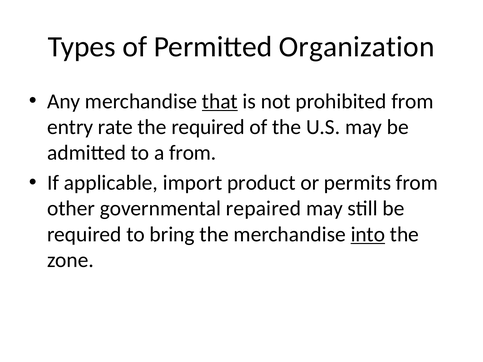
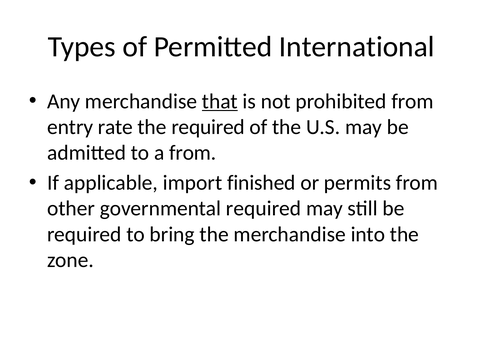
Organization: Organization -> International
product: product -> finished
governmental repaired: repaired -> required
into underline: present -> none
